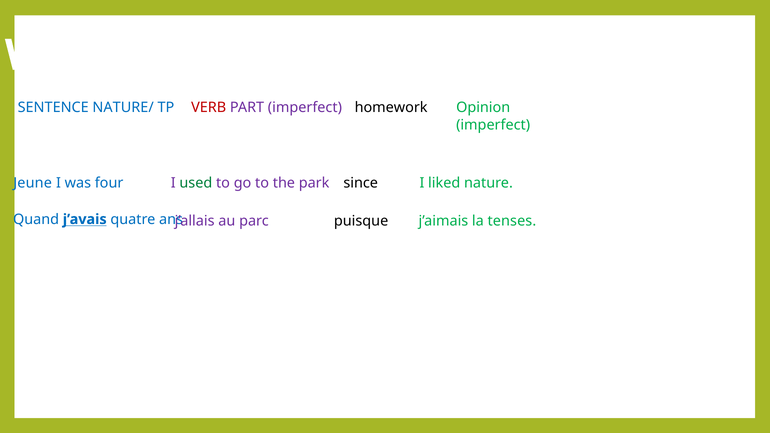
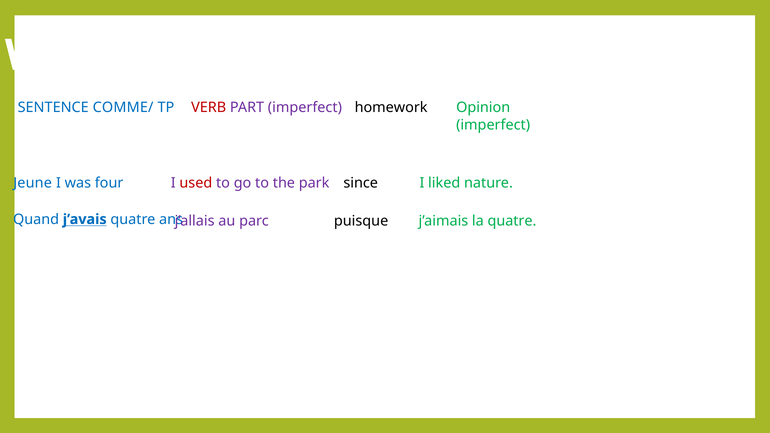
NATURE/: NATURE/ -> COMME/
used colour: green -> red
la tenses: tenses -> quatre
